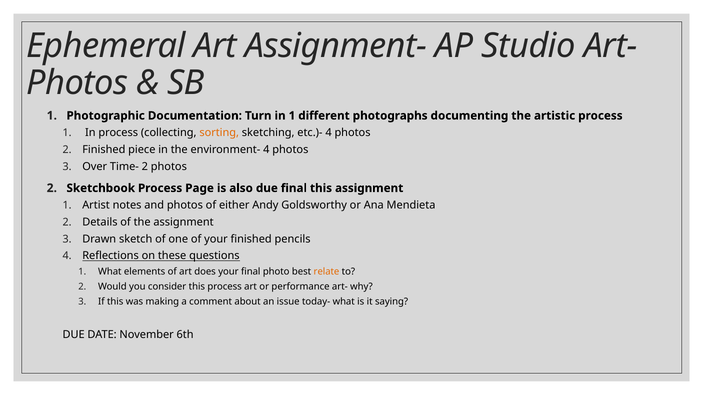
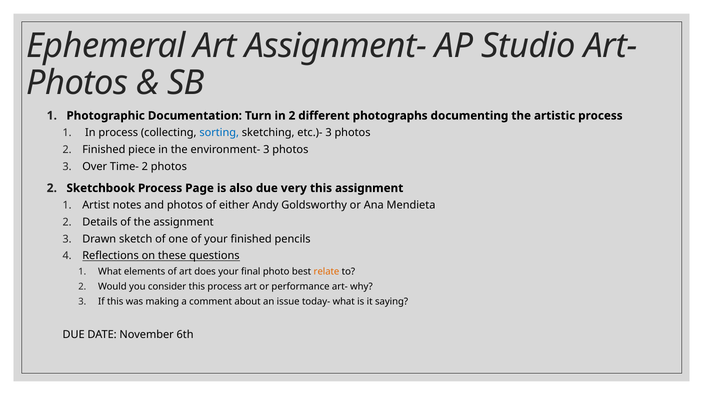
in 1: 1 -> 2
sorting colour: orange -> blue
etc.)- 4: 4 -> 3
environment- 4: 4 -> 3
due final: final -> very
